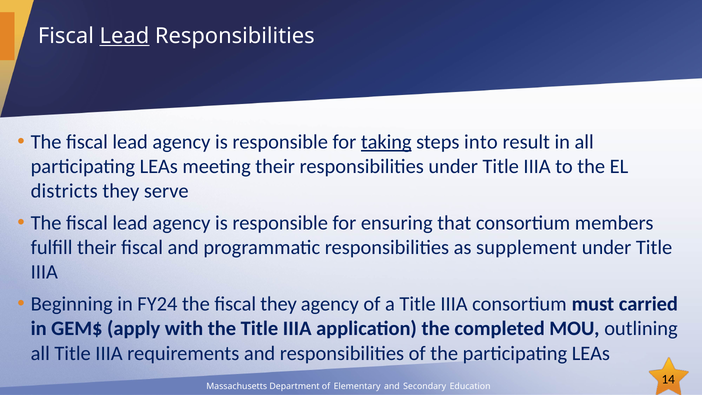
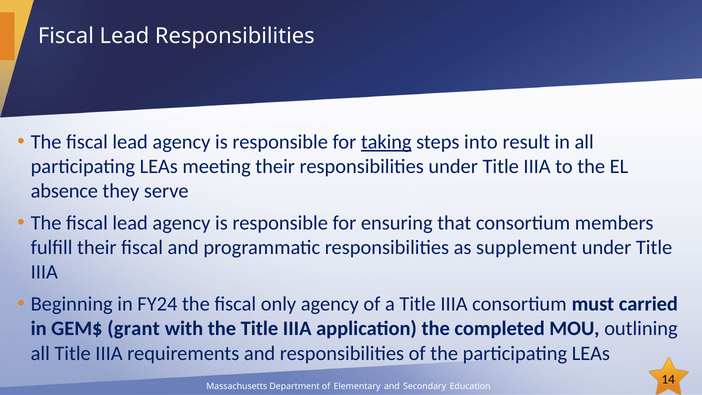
Lead at (124, 36) underline: present -> none
districts: districts -> absence
fiscal they: they -> only
apply: apply -> grant
